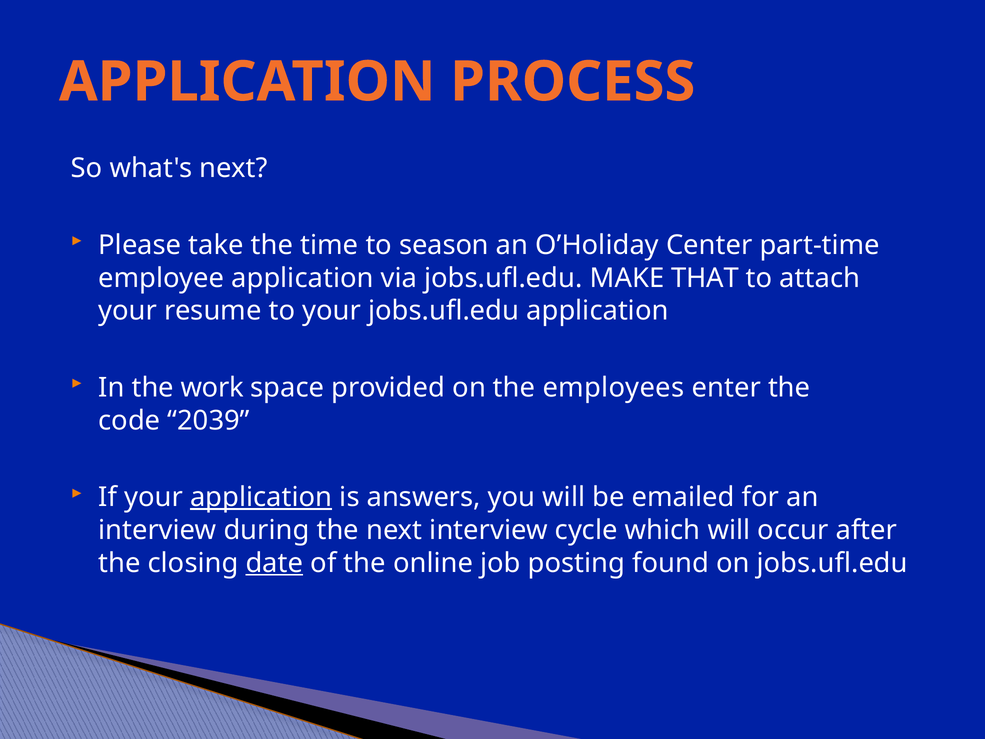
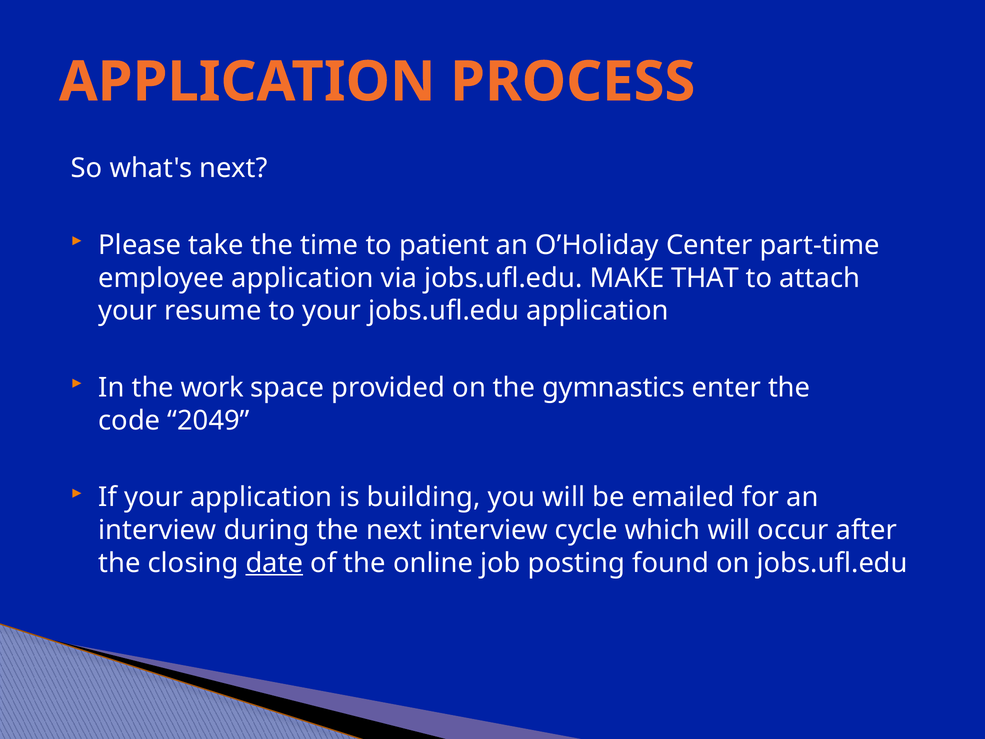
season: season -> patient
employees: employees -> gymnastics
2039: 2039 -> 2049
application at (261, 497) underline: present -> none
answers: answers -> building
